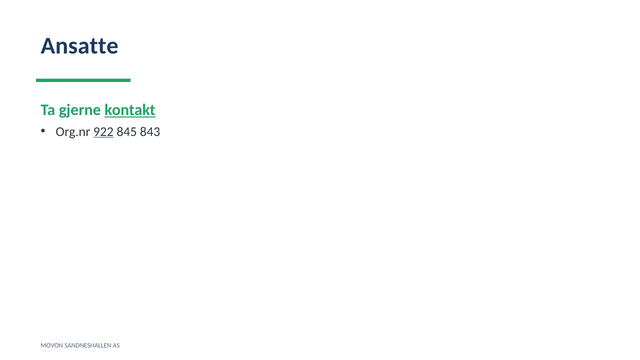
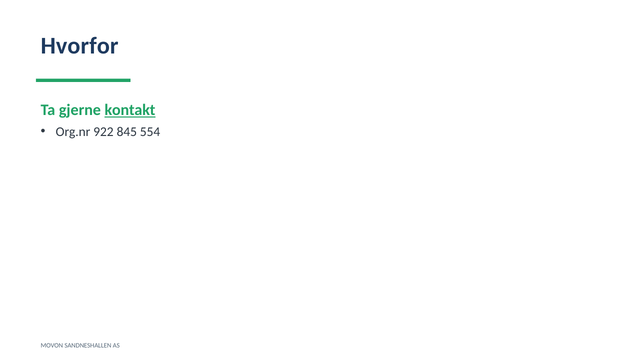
Ansatte: Ansatte -> Hvorfor
922 underline: present -> none
843: 843 -> 554
